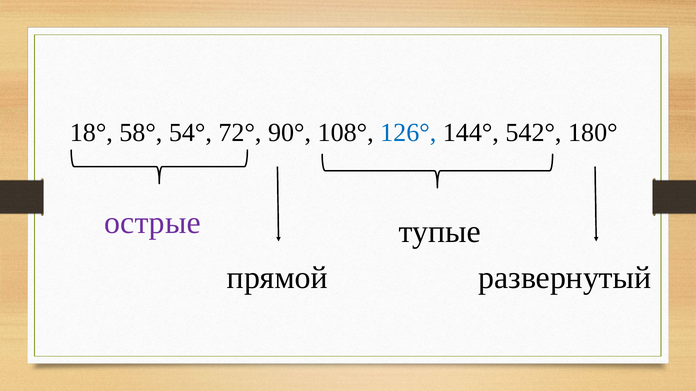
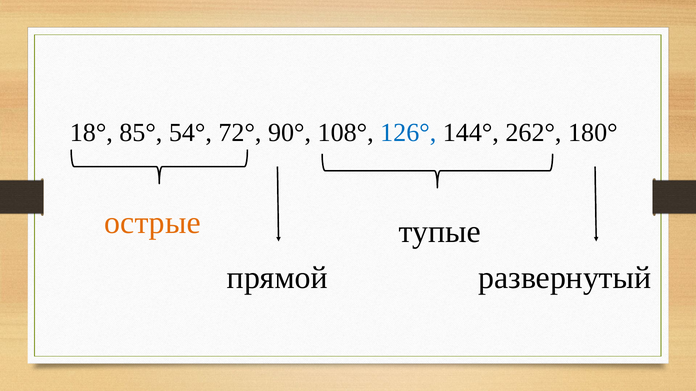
58°: 58° -> 85°
542°: 542° -> 262°
острые colour: purple -> orange
